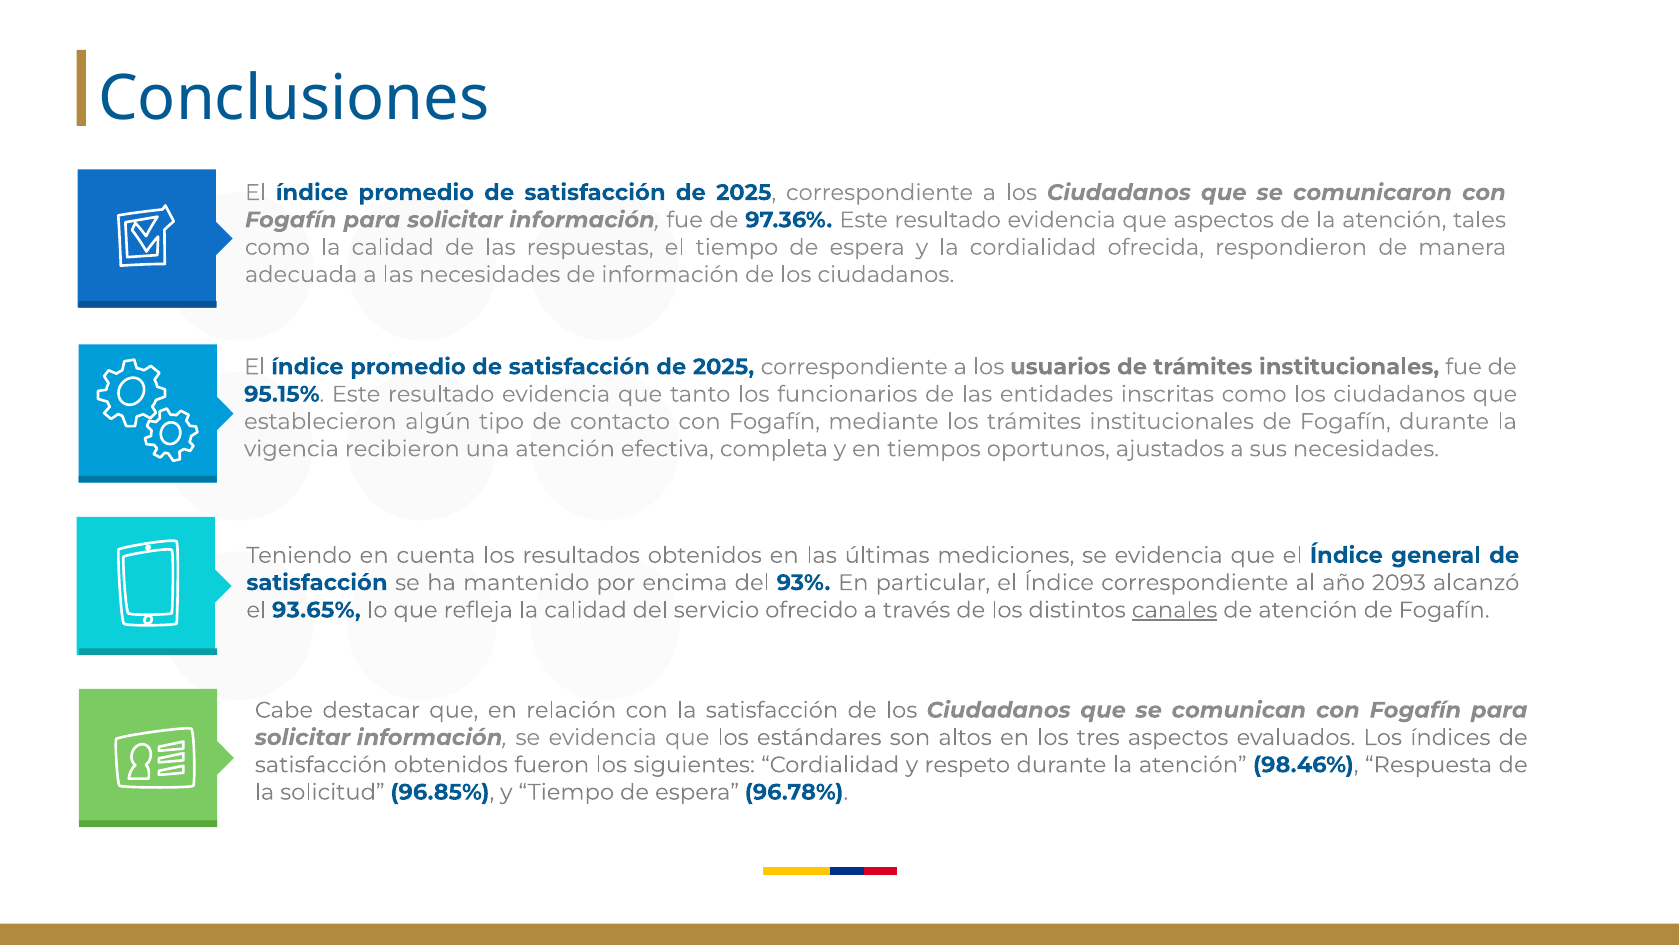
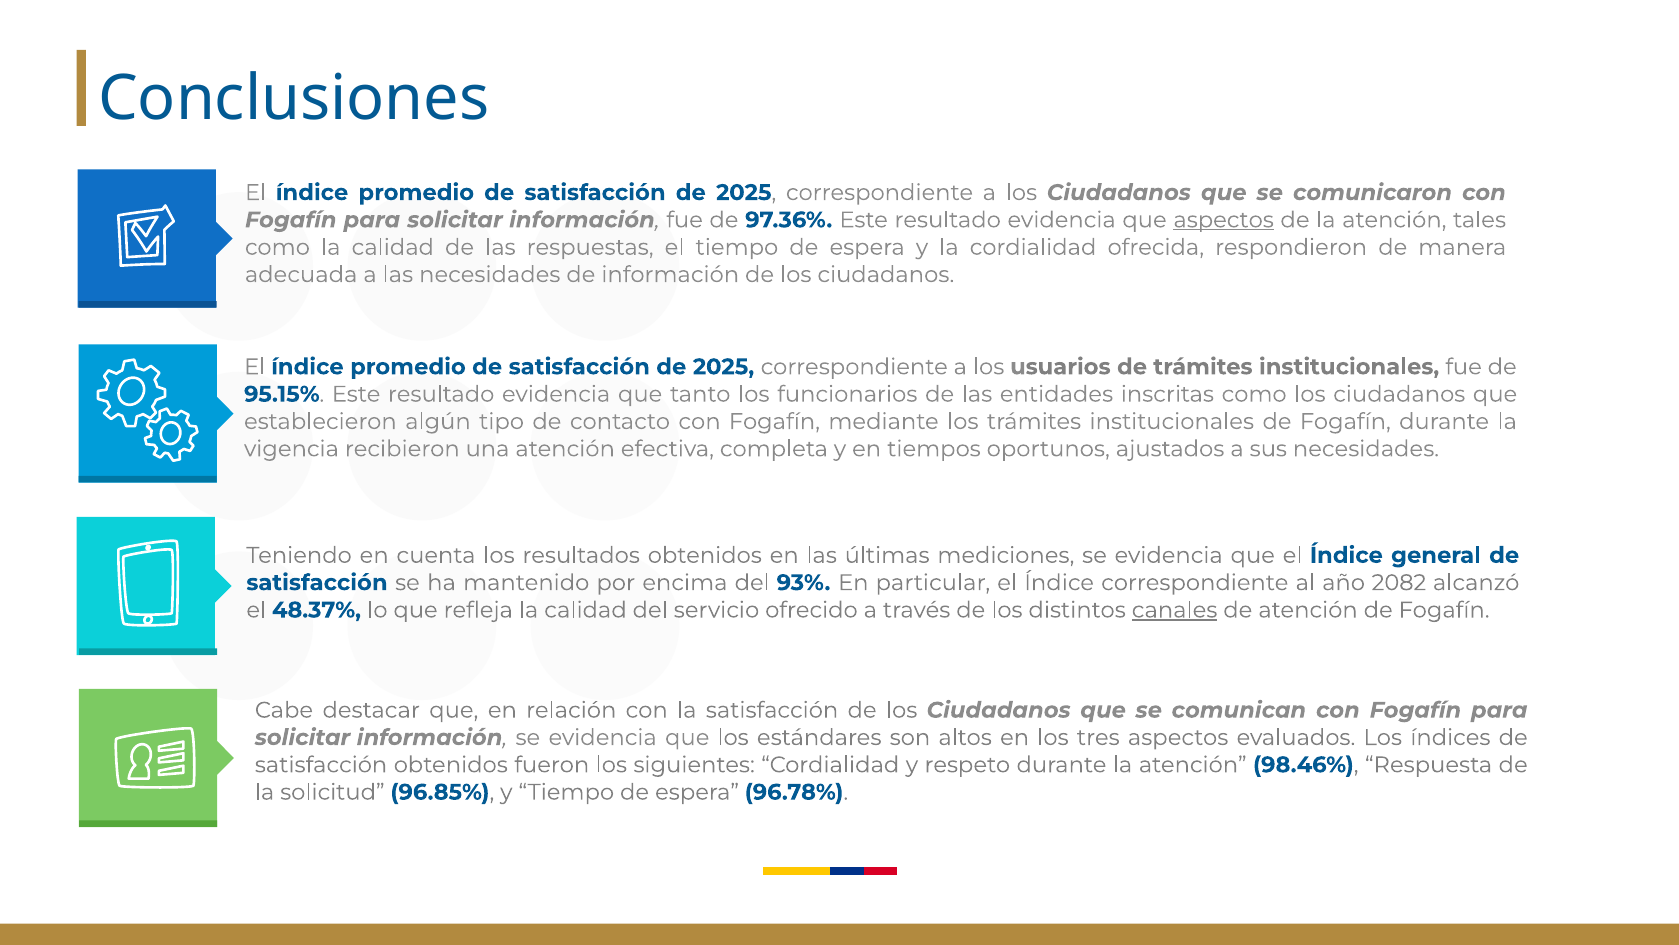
aspectos at (1224, 220) underline: none -> present
2093: 2093 -> 2082
93.65%: 93.65% -> 48.37%
